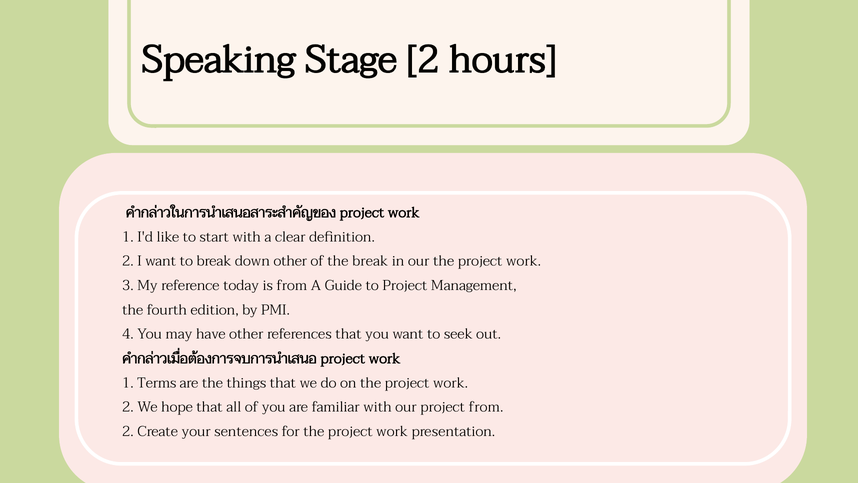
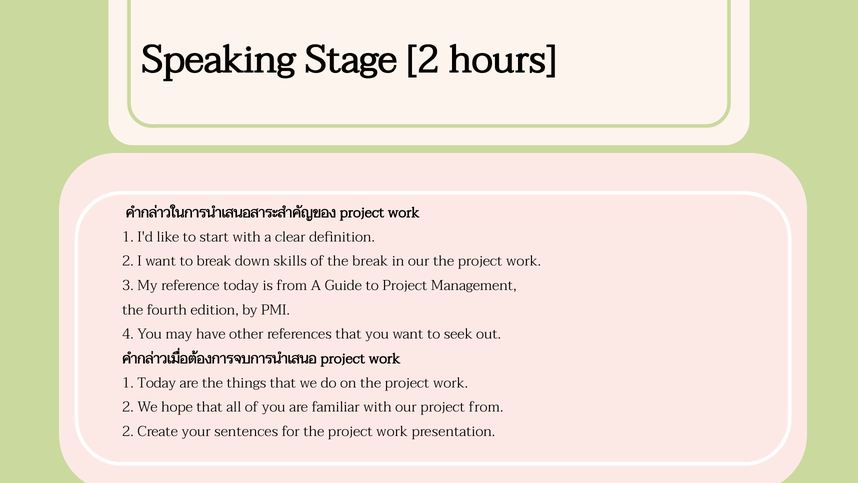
down other: other -> skills
1 Terms: Terms -> Today
